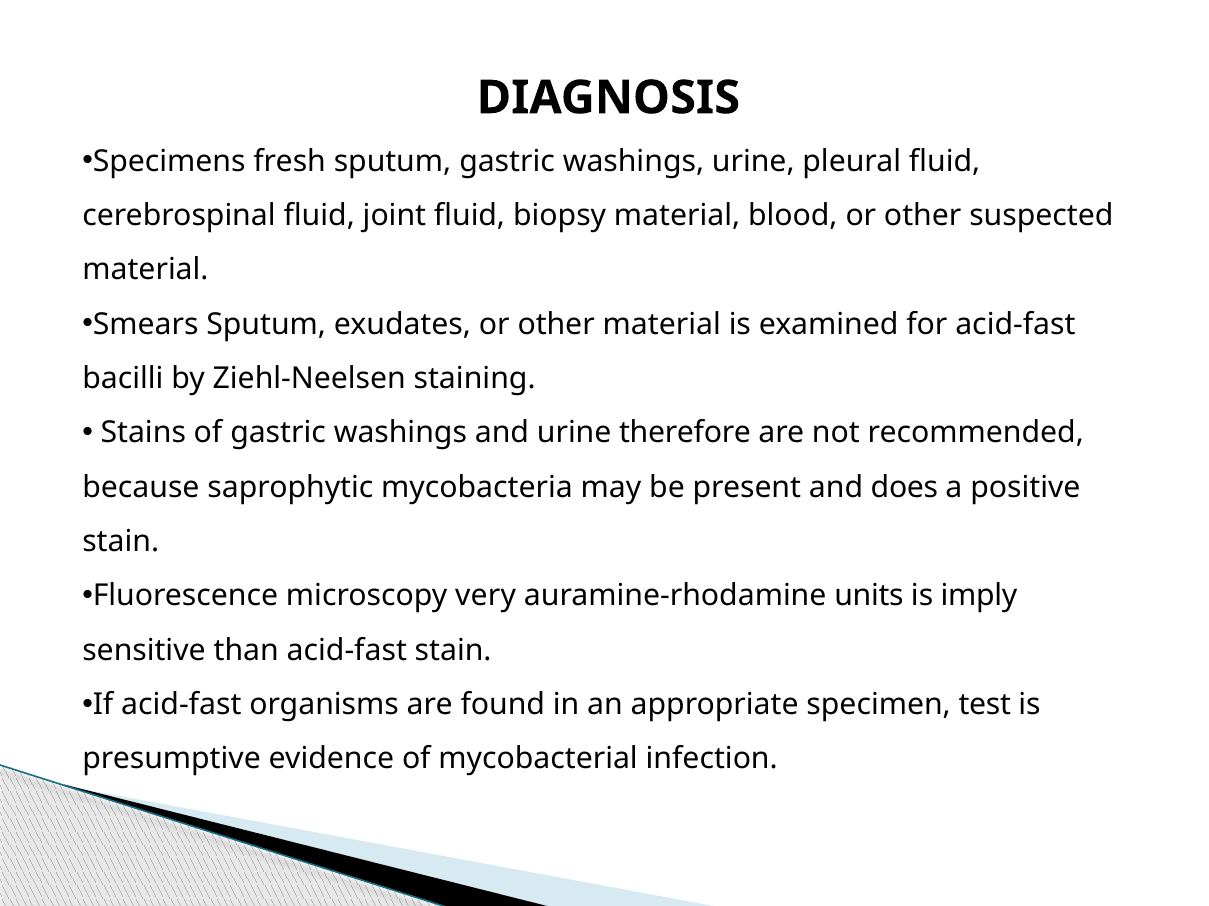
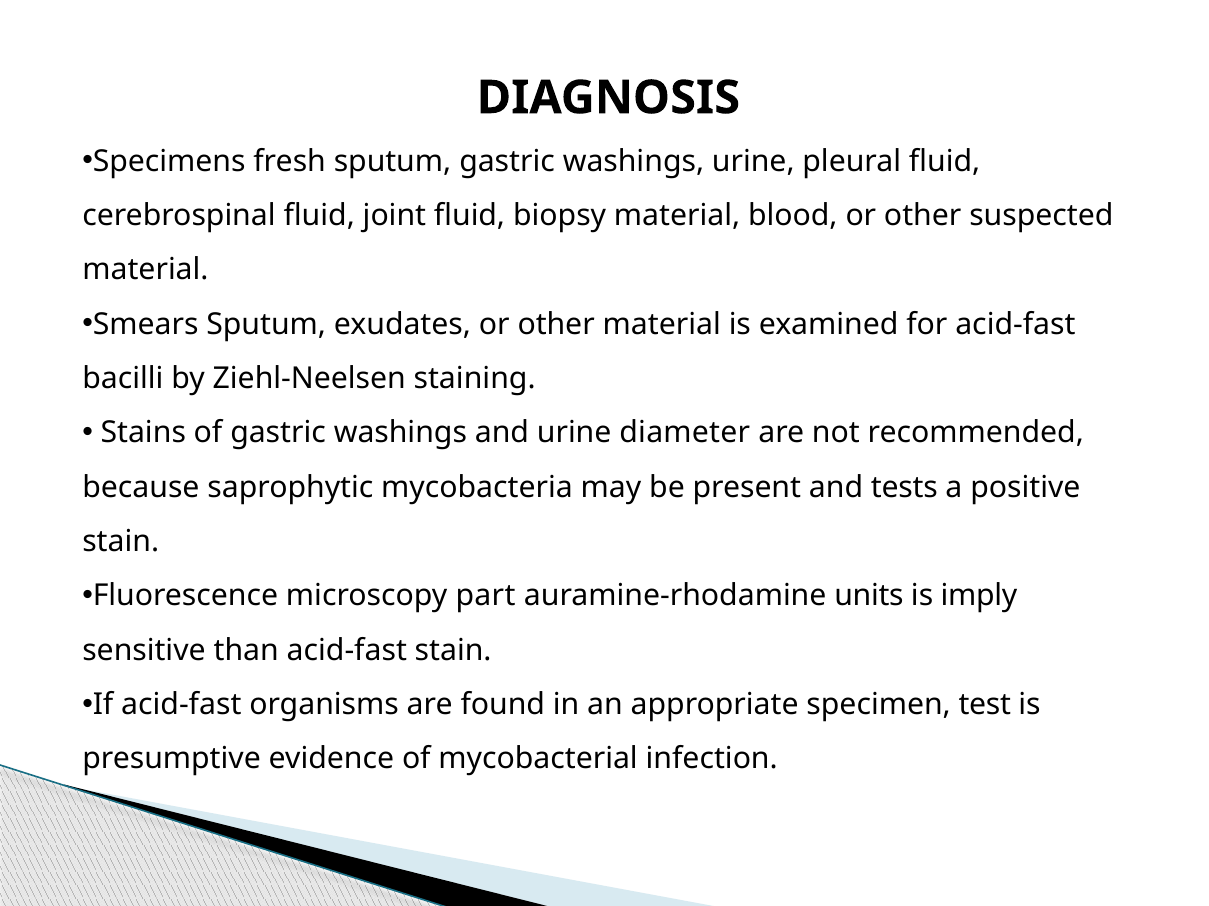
therefore: therefore -> diameter
does: does -> tests
very: very -> part
